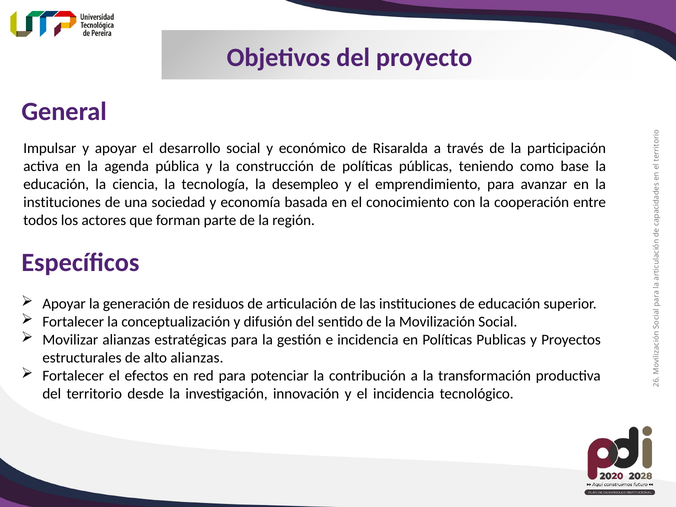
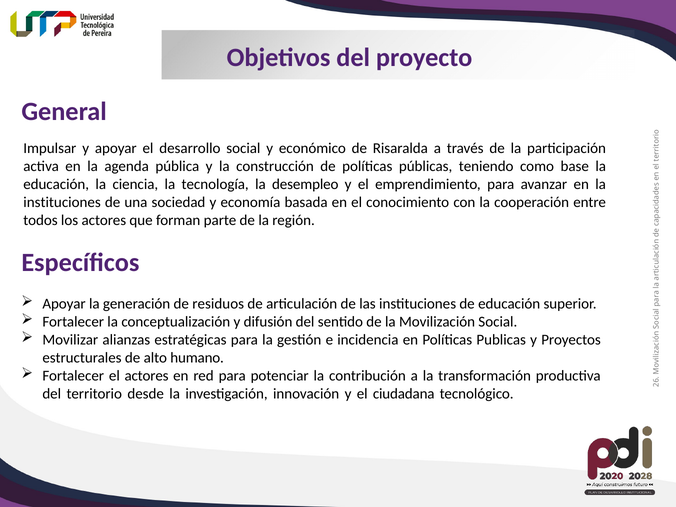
alto alianzas: alianzas -> humano
el efectos: efectos -> actores
el incidencia: incidencia -> ciudadana
